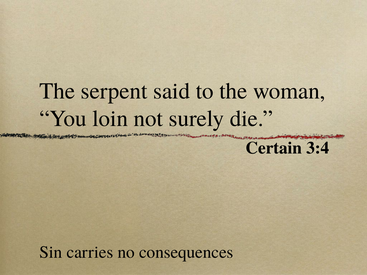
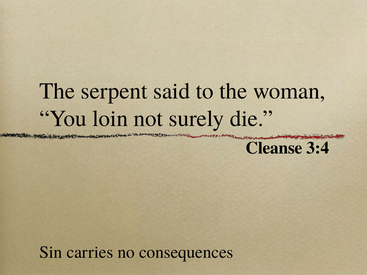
Certain: Certain -> Cleanse
